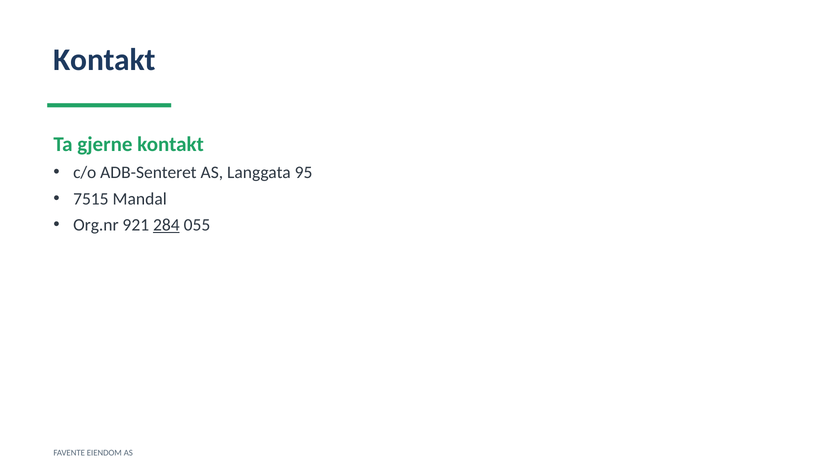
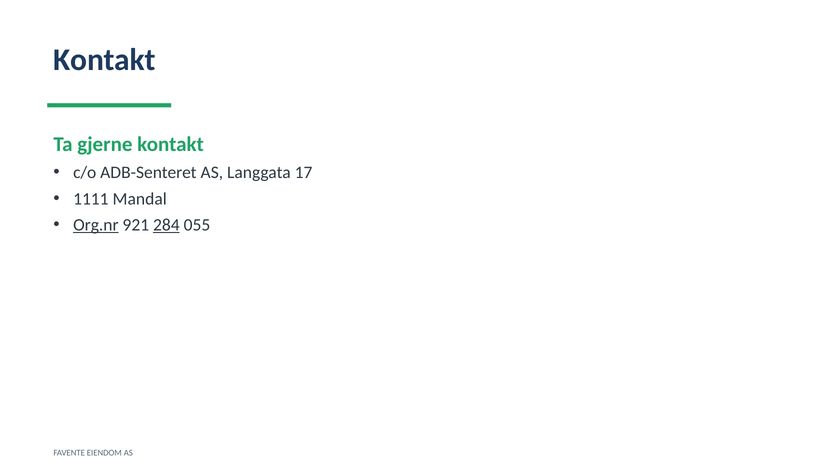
95: 95 -> 17
7515: 7515 -> 1111
Org.nr underline: none -> present
